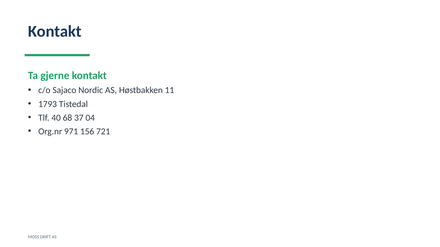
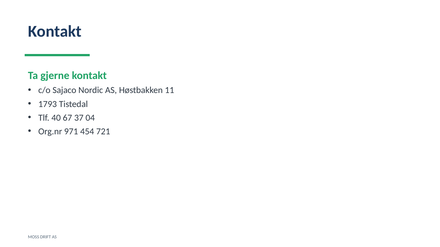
68: 68 -> 67
156: 156 -> 454
